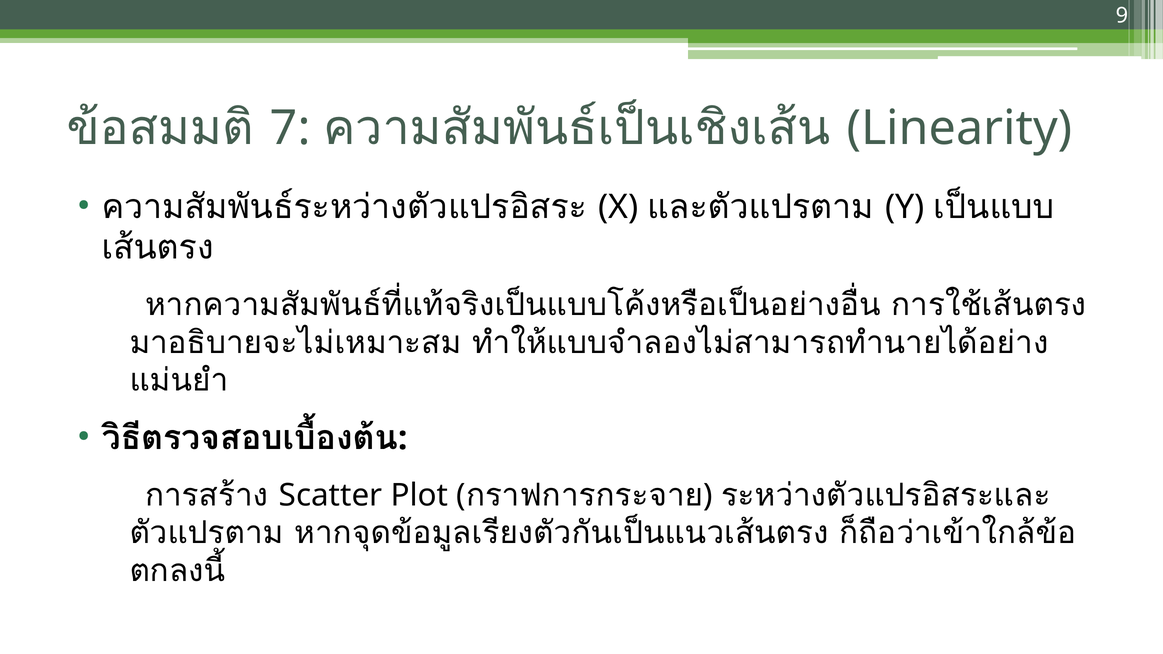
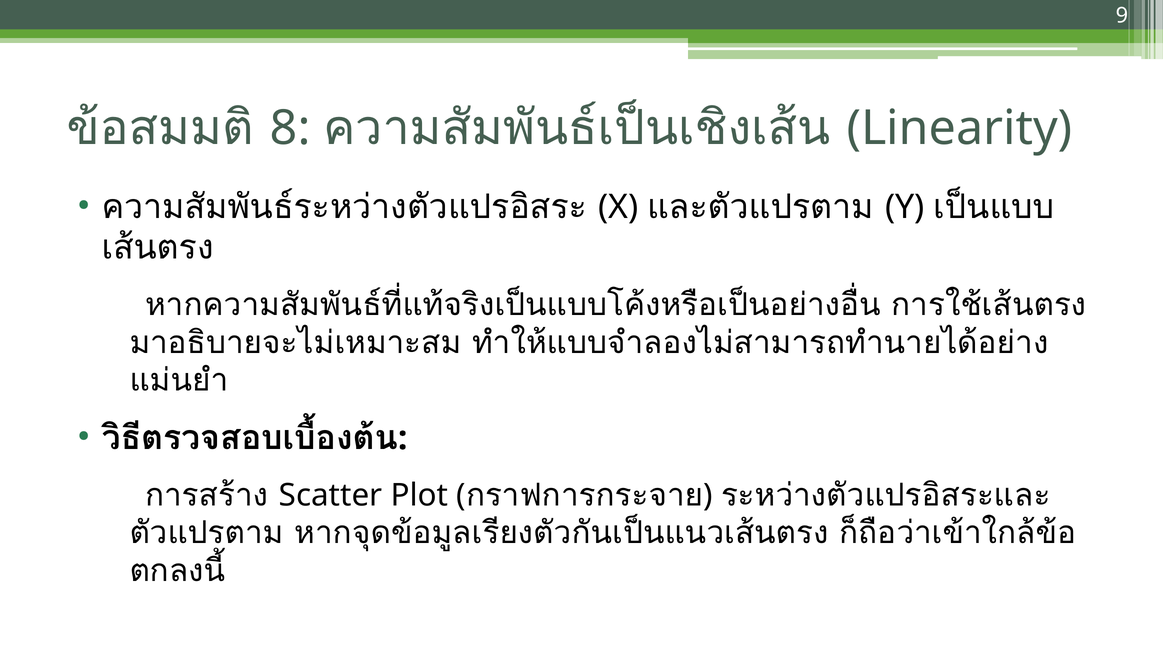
7: 7 -> 8
